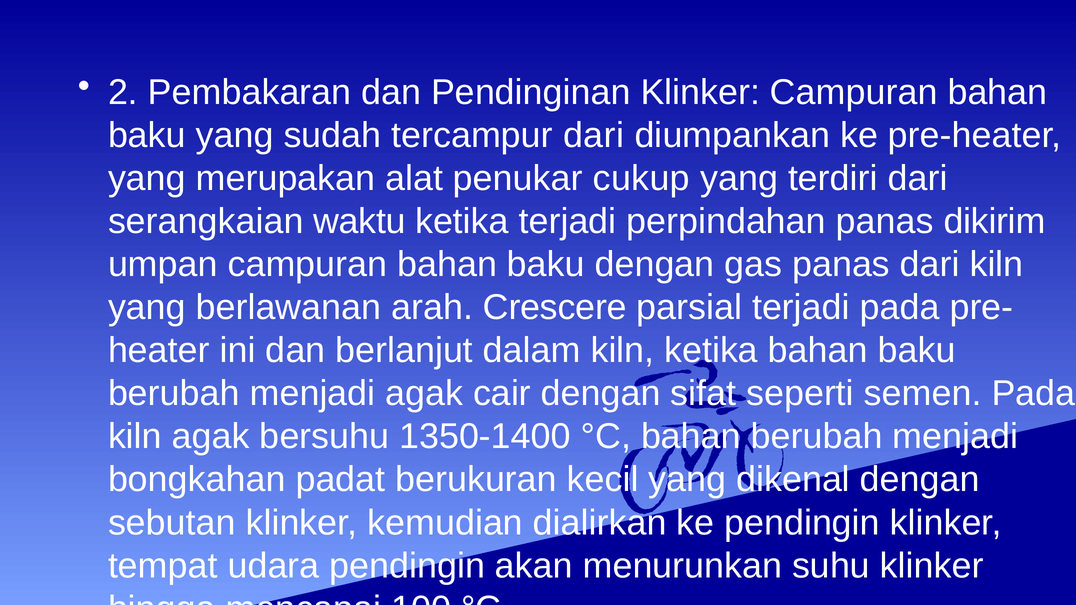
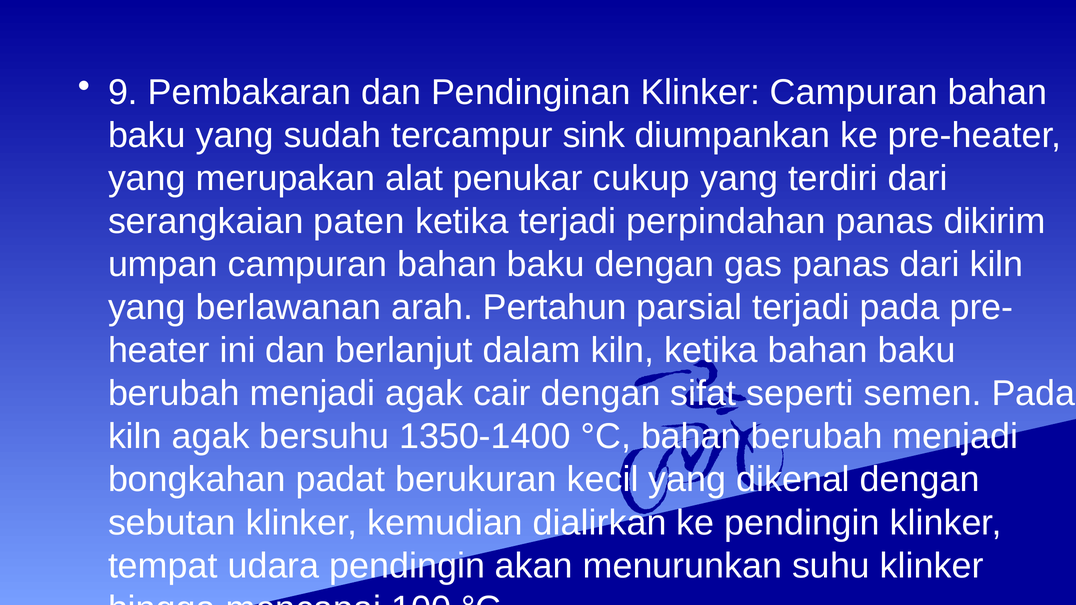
2: 2 -> 9
tercampur dari: dari -> sink
waktu: waktu -> paten
Crescere: Crescere -> Pertahun
